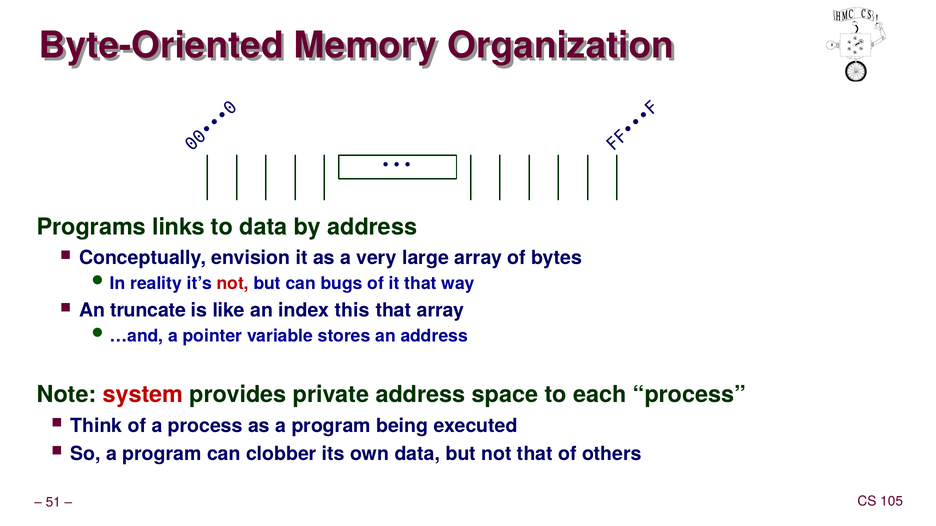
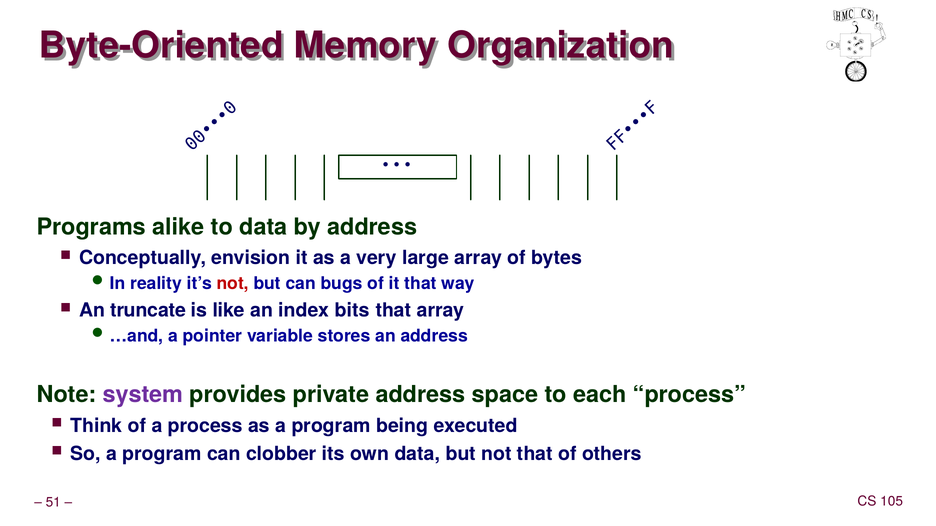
links: links -> alike
this: this -> bits
system colour: red -> purple
